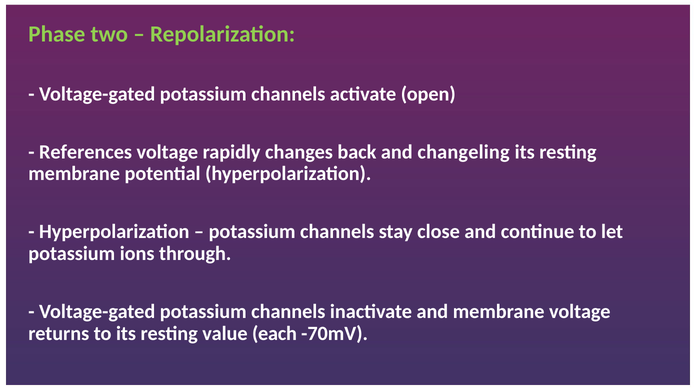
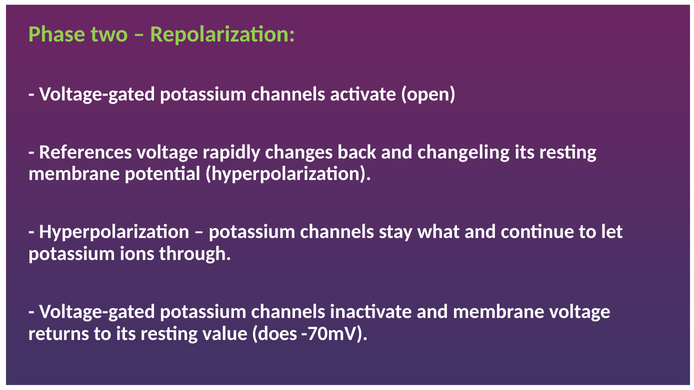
close: close -> what
each: each -> does
